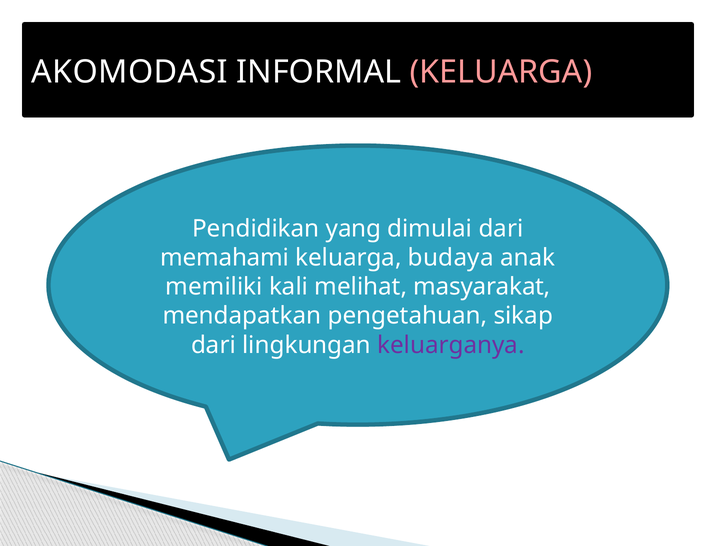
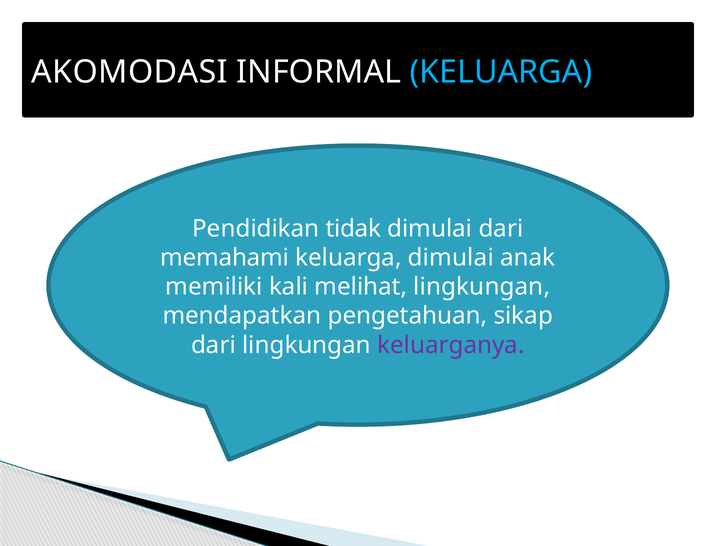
KELUARGA at (501, 72) colour: pink -> light blue
yang: yang -> tidak
keluarga budaya: budaya -> dimulai
melihat masyarakat: masyarakat -> lingkungan
